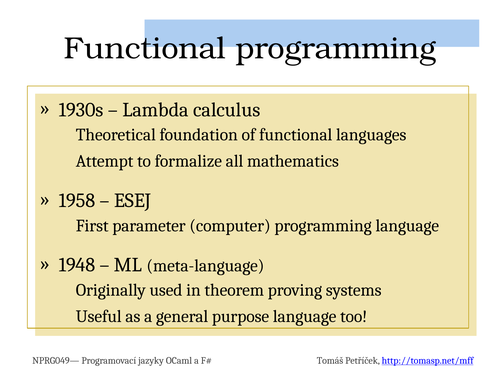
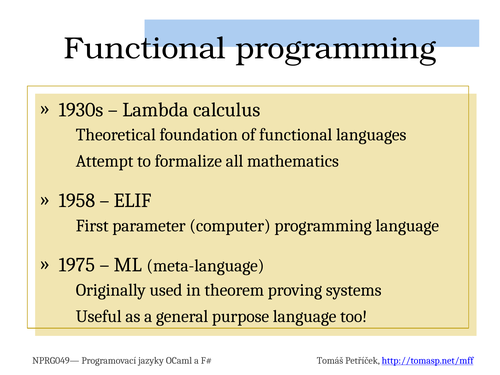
ESEJ: ESEJ -> ELIF
1948: 1948 -> 1975
